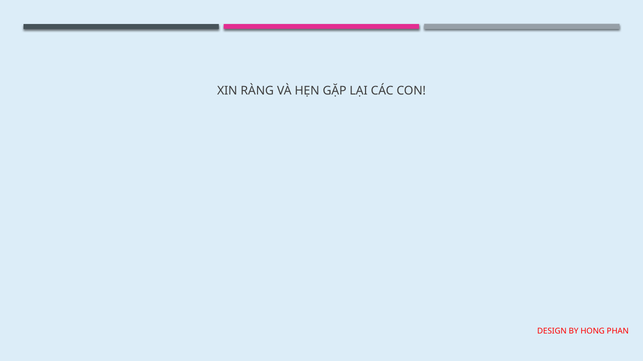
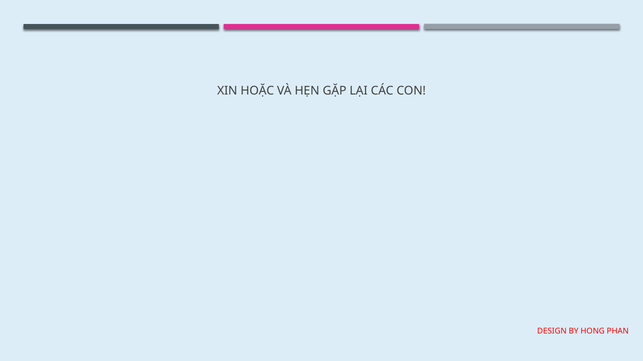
RÀNG: RÀNG -> HOẶC
